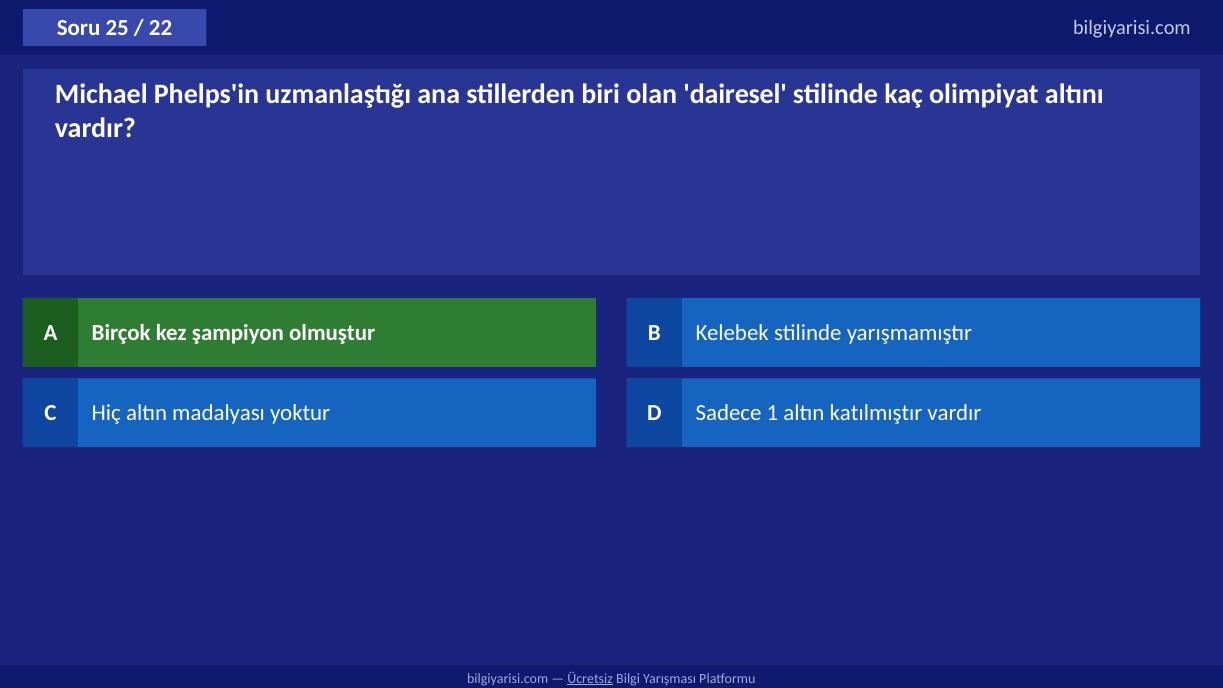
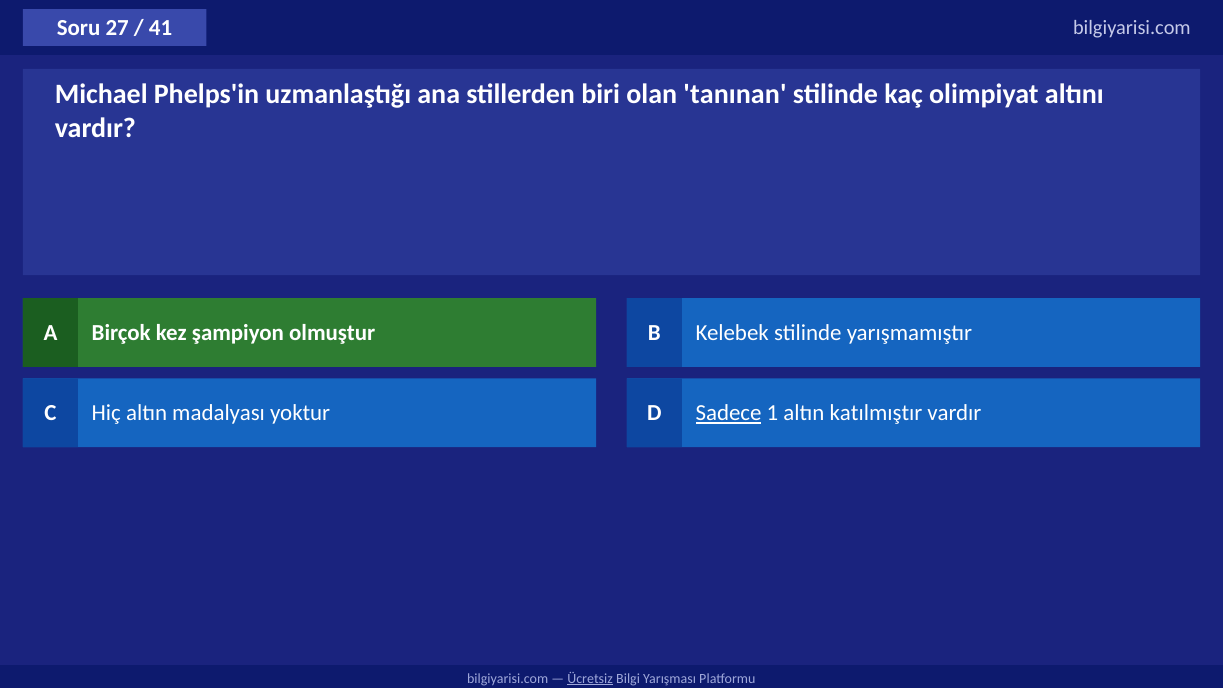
25: 25 -> 27
22: 22 -> 41
dairesel: dairesel -> tanınan
Sadece underline: none -> present
